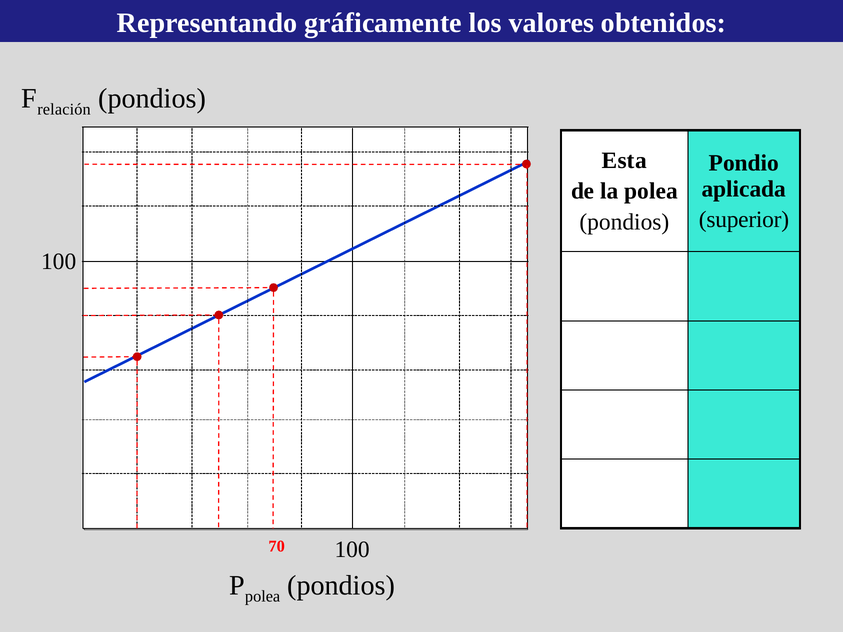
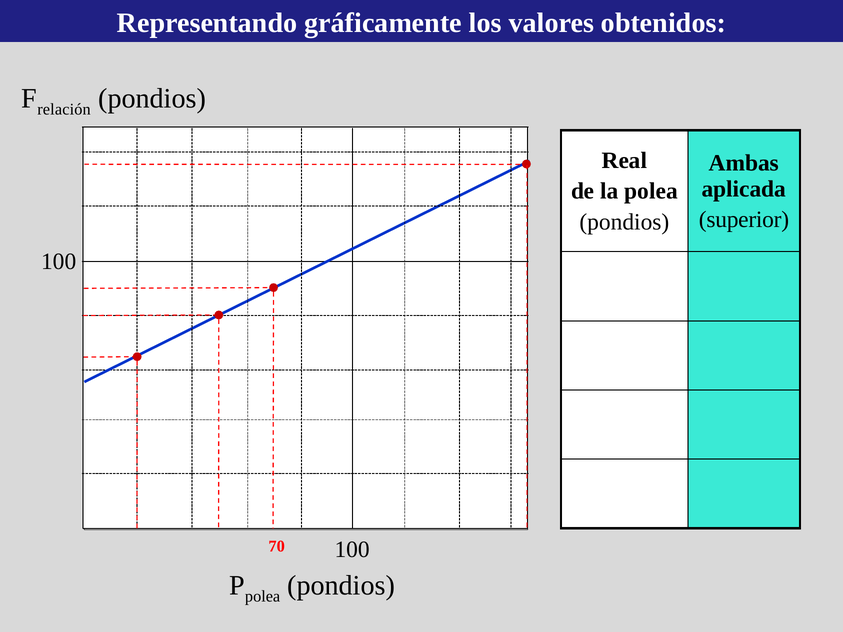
Esta: Esta -> Real
Pondio: Pondio -> Ambas
